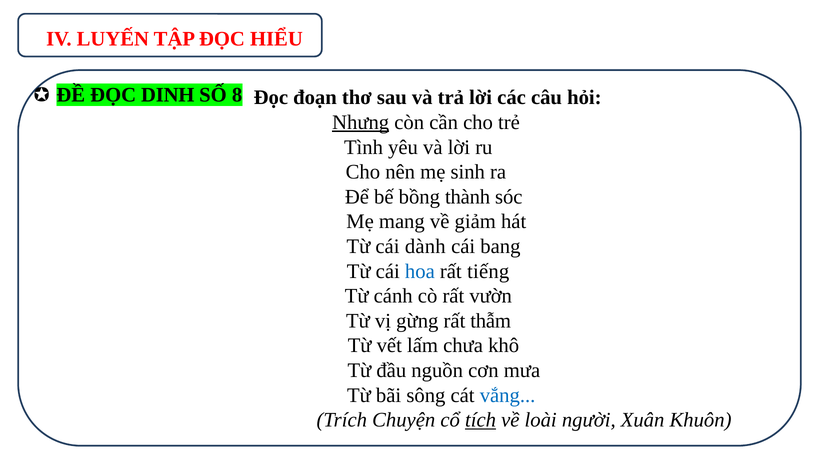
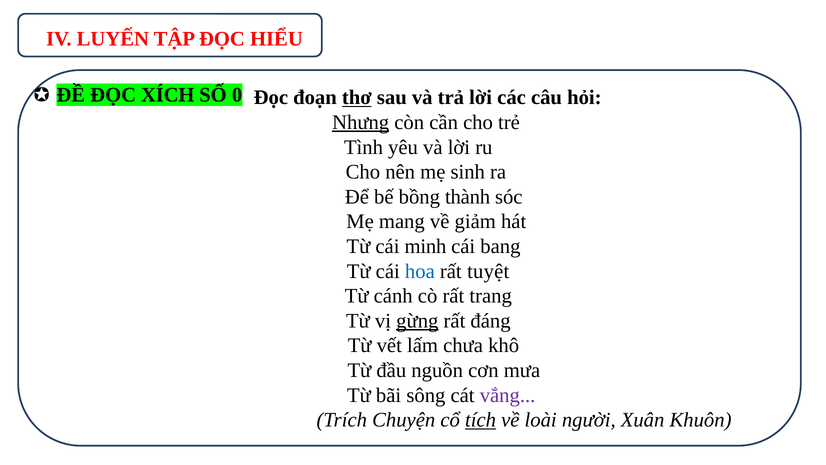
DINH: DINH -> XÍCH
8: 8 -> 0
thơ underline: none -> present
dành: dành -> minh
tiếng: tiếng -> tuyệt
vườn: vườn -> trang
gừng underline: none -> present
thẫm: thẫm -> đáng
vắng colour: blue -> purple
